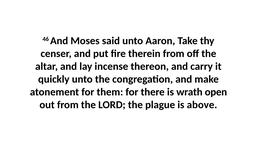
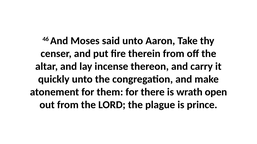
above: above -> prince
